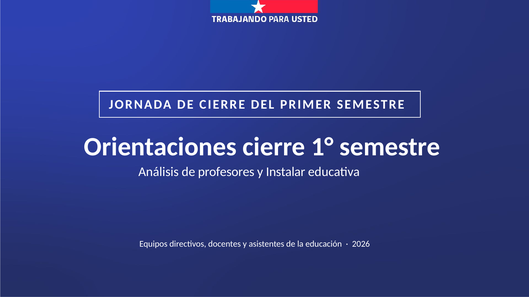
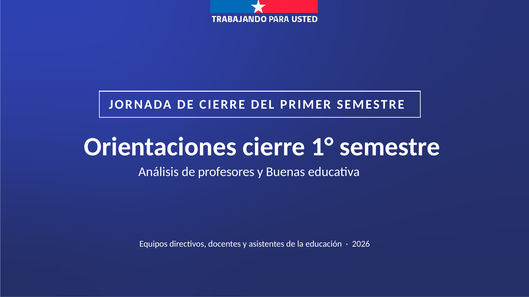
Instalar: Instalar -> Buenas
